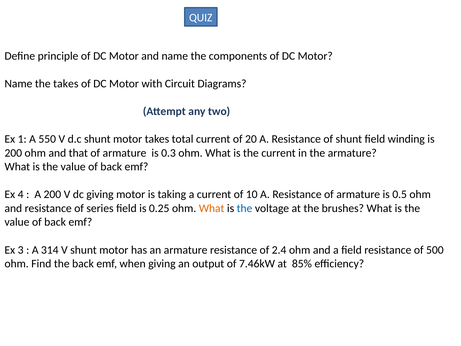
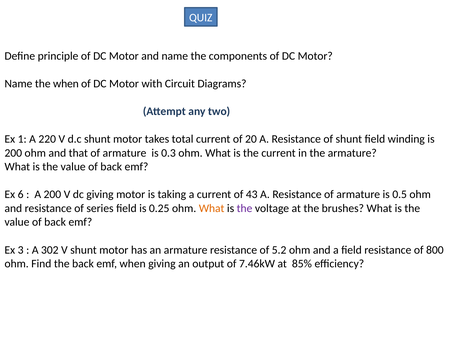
the takes: takes -> when
550: 550 -> 220
4: 4 -> 6
10: 10 -> 43
the at (245, 208) colour: blue -> purple
314: 314 -> 302
2.4: 2.4 -> 5.2
500: 500 -> 800
